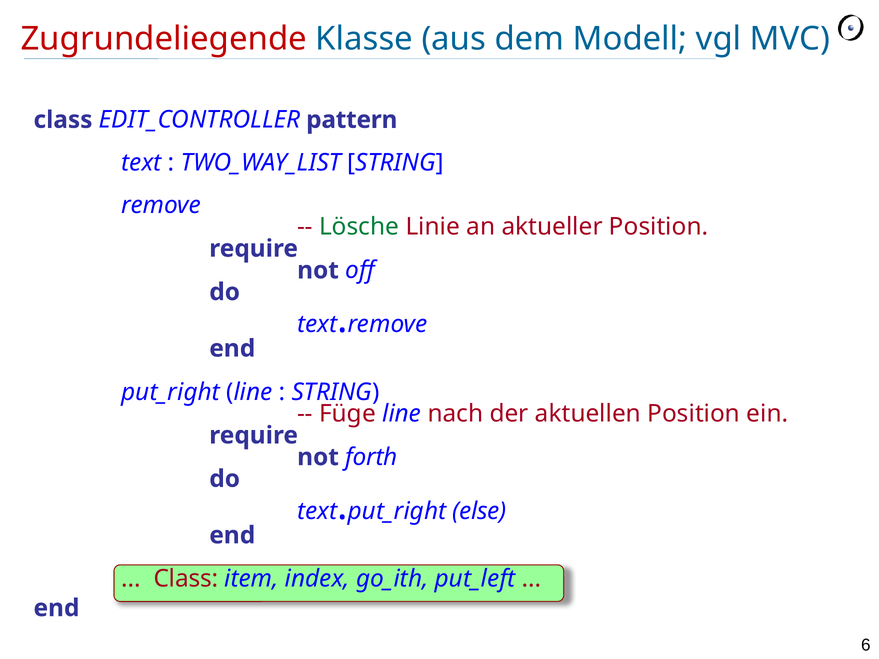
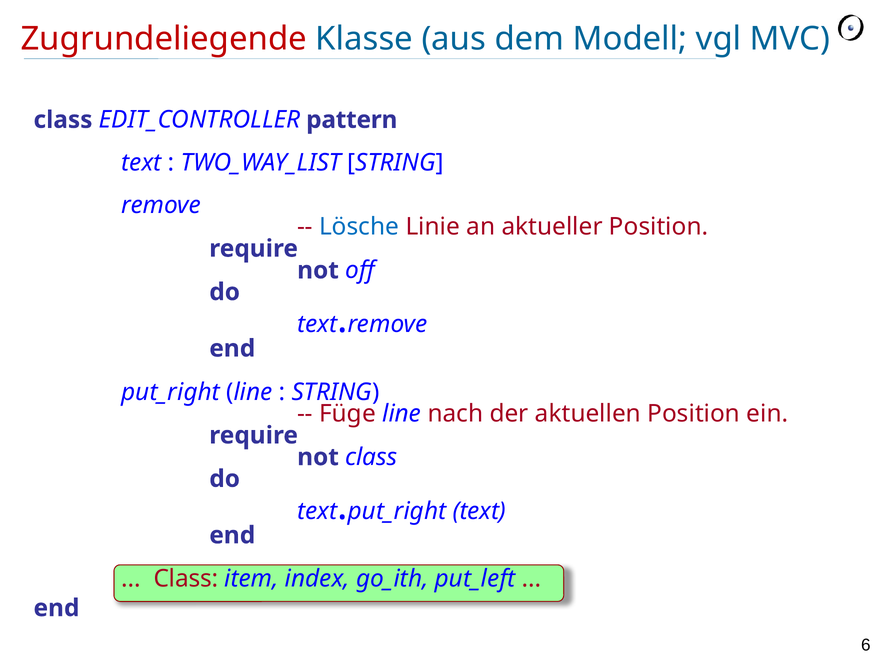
Lösche colour: green -> blue
not forth: forth -> class
put_right else: else -> text
